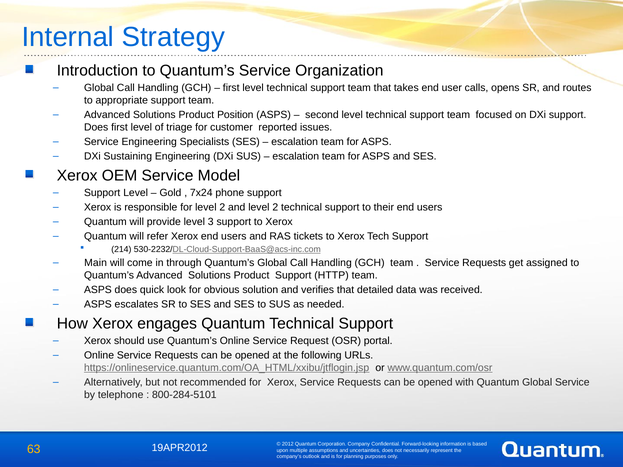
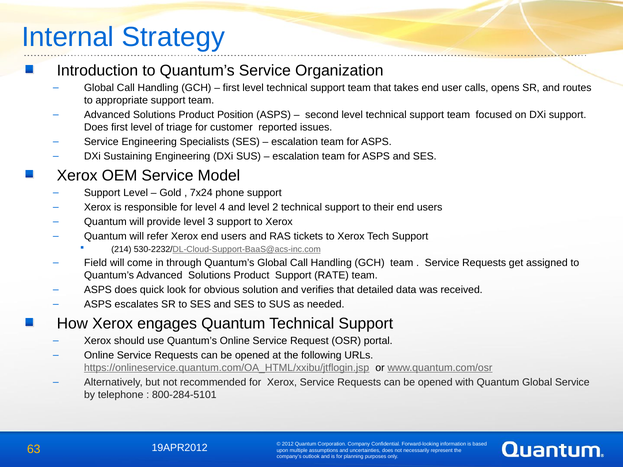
for level 2: 2 -> 4
Main: Main -> Field
HTTP: HTTP -> RATE
